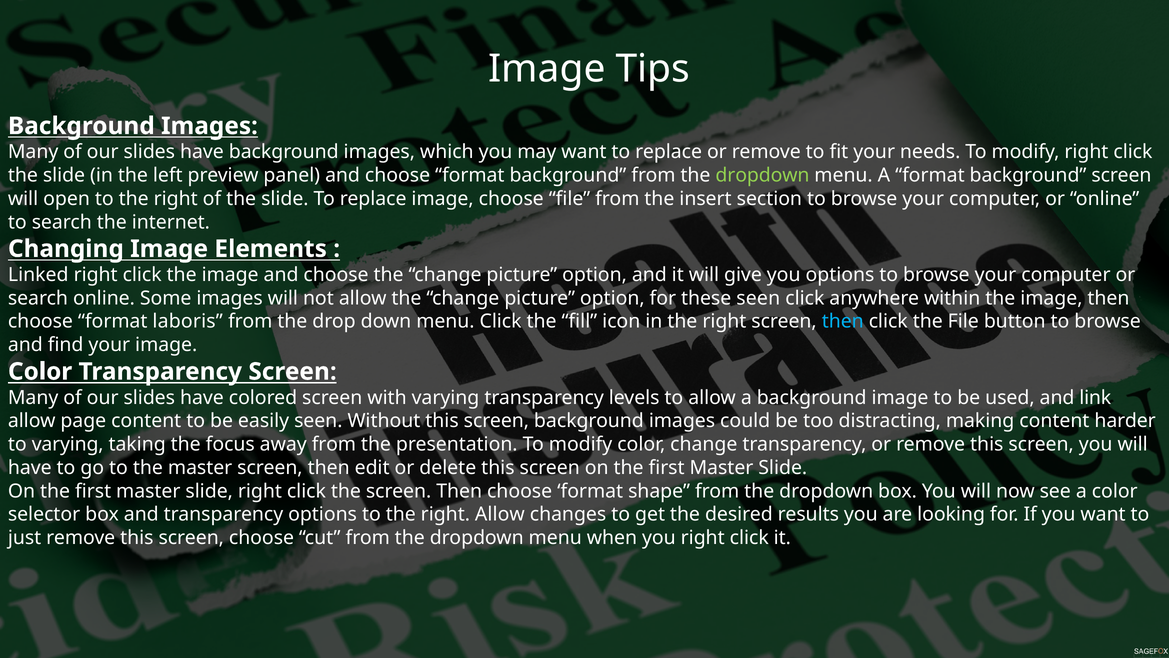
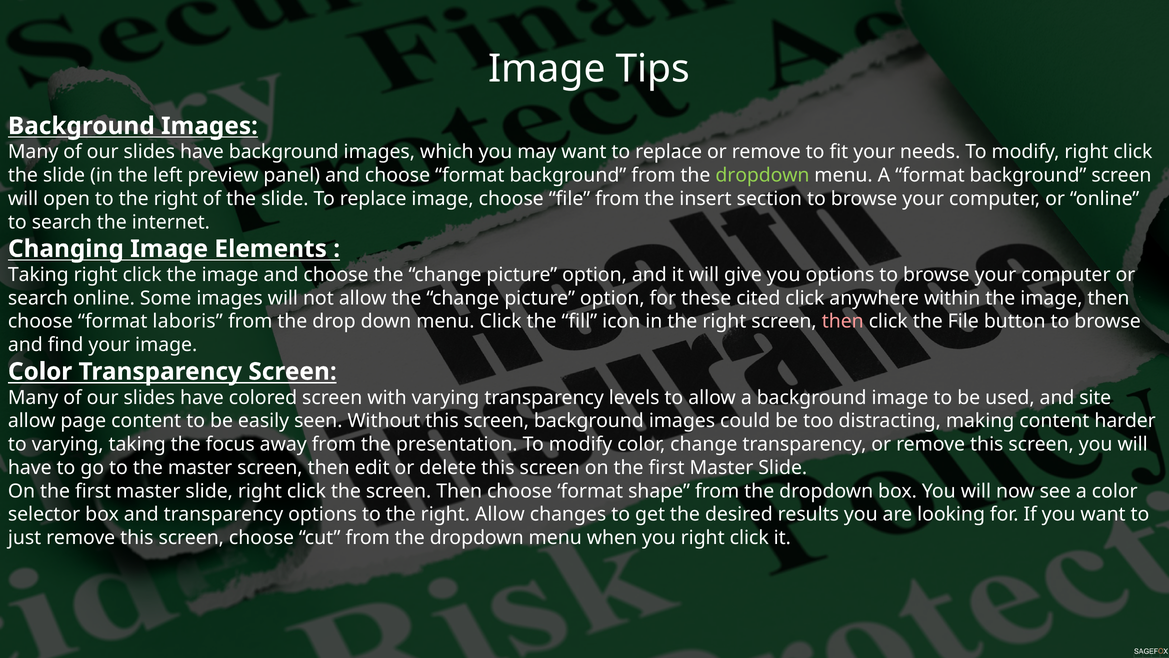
Linked at (38, 275): Linked -> Taking
these seen: seen -> cited
then at (843, 321) colour: light blue -> pink
link: link -> site
